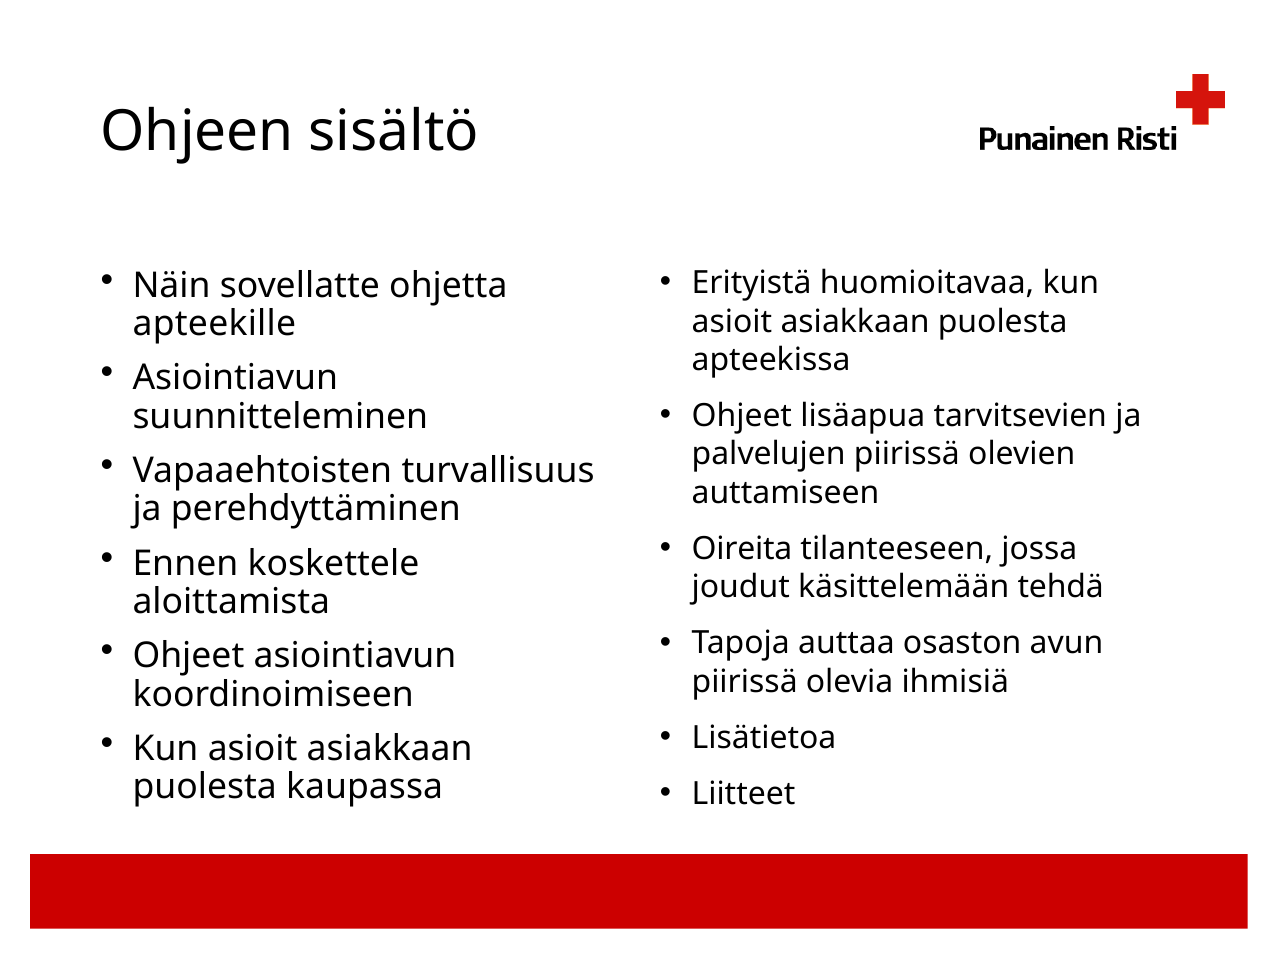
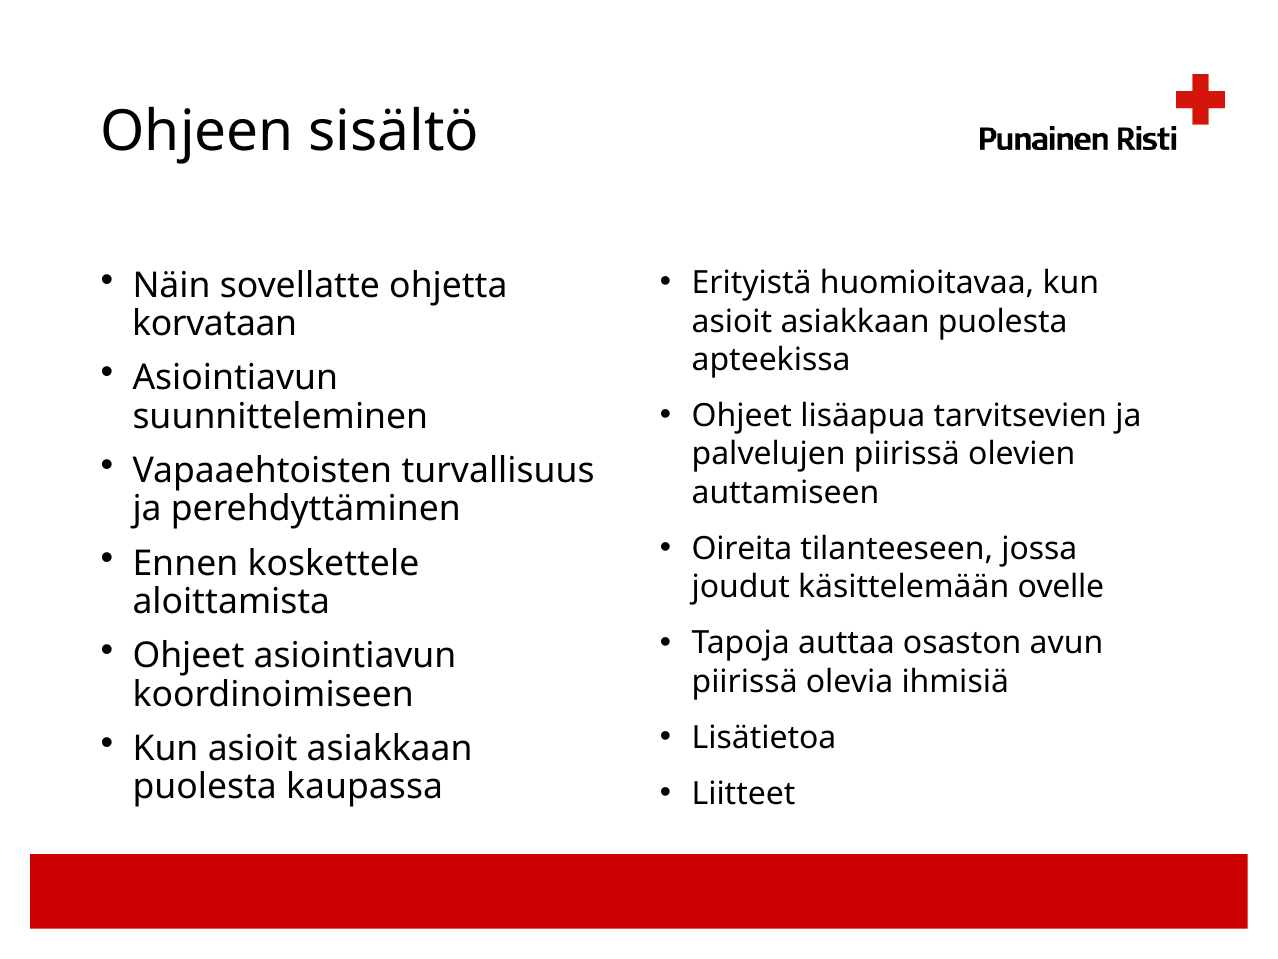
apteekille: apteekille -> korvataan
tehdä: tehdä -> ovelle
